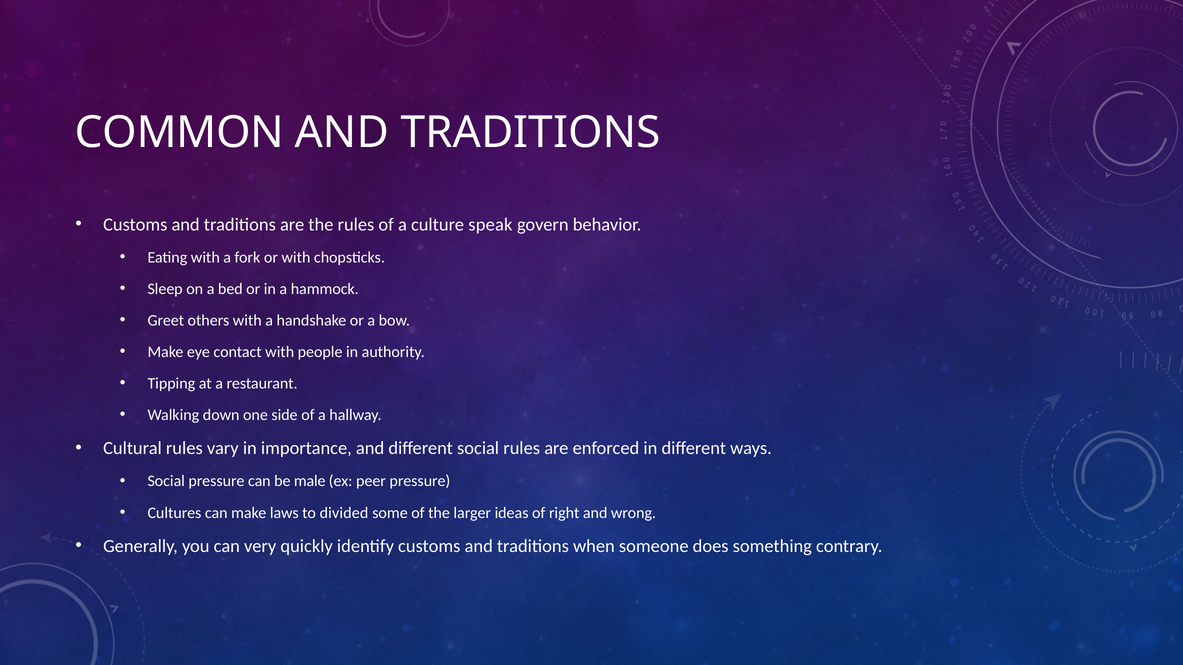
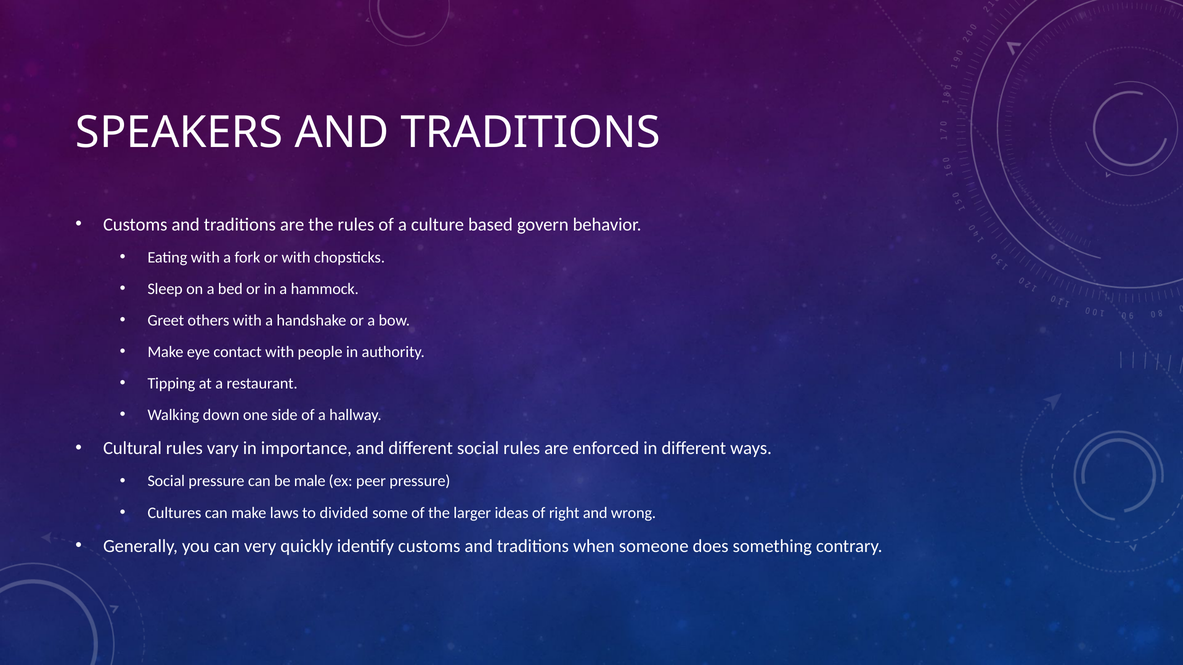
COMMON: COMMON -> SPEAKERS
speak: speak -> based
